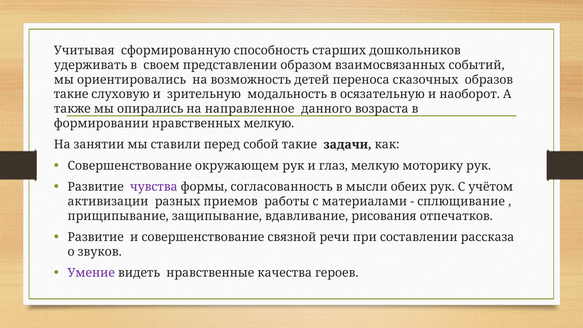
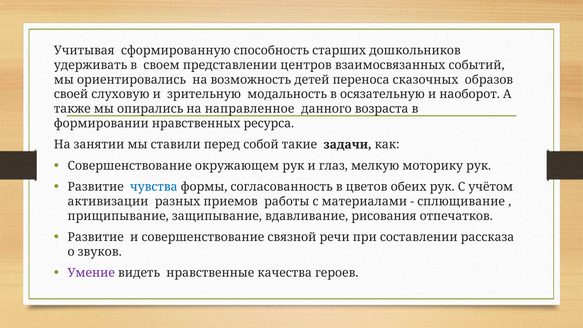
образом: образом -> центров
такие at (71, 94): такие -> своей
нравственных мелкую: мелкую -> ресурса
чувства colour: purple -> blue
мысли: мысли -> цветов
